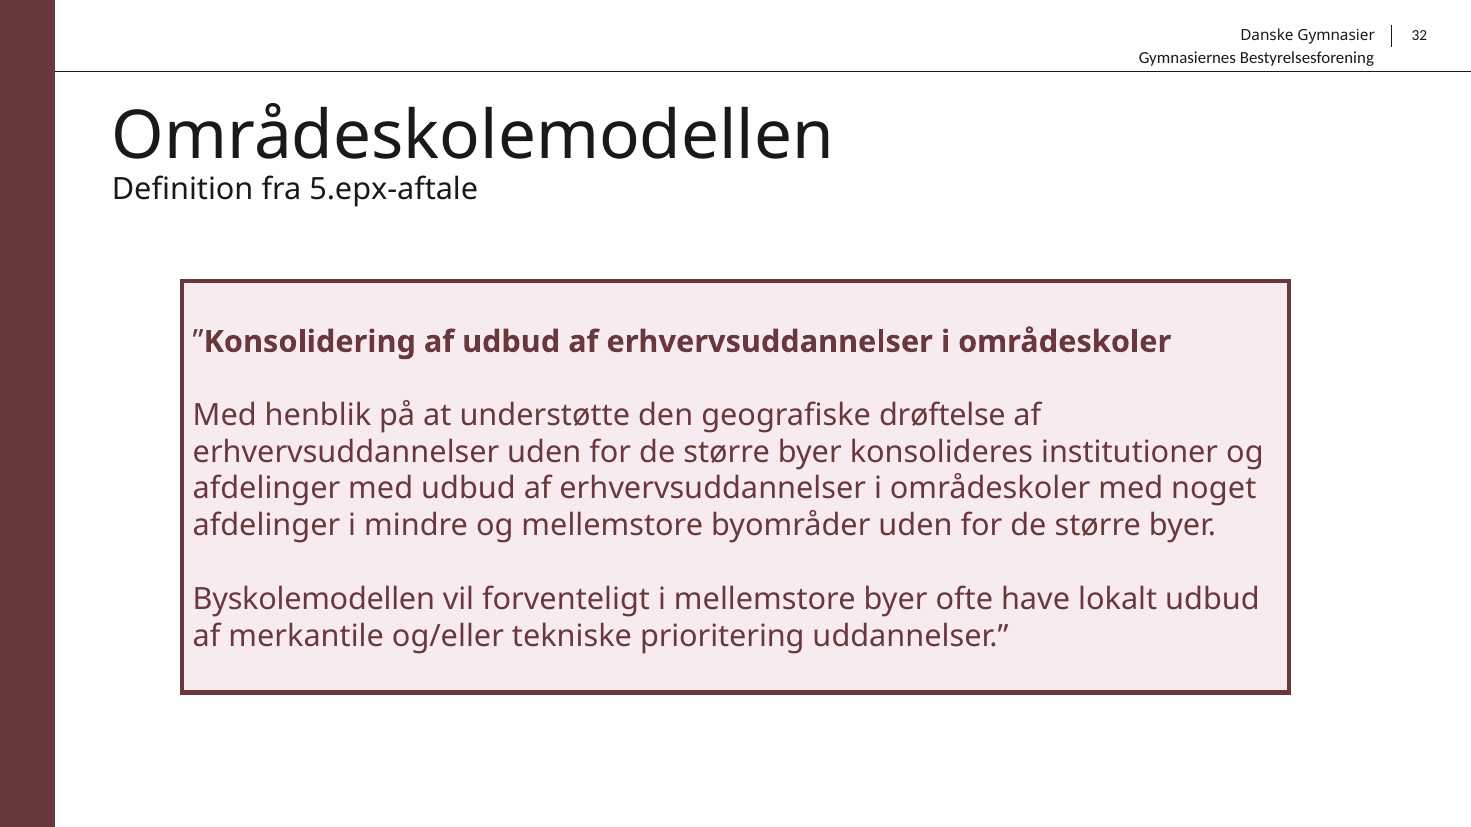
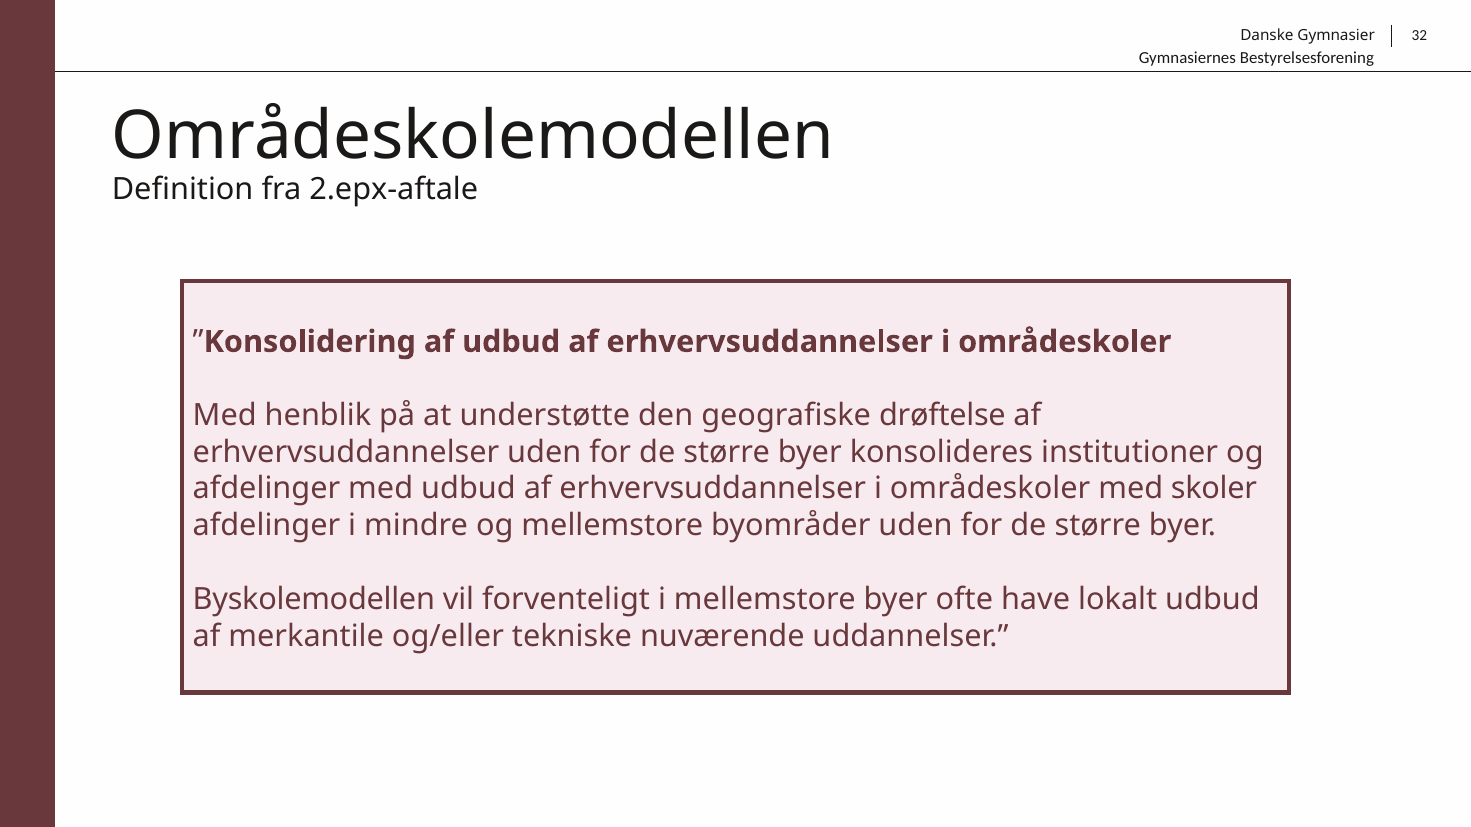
5.epx-aftale: 5.epx-aftale -> 2.epx-aftale
noget: noget -> skoler
prioritering: prioritering -> nuværende
